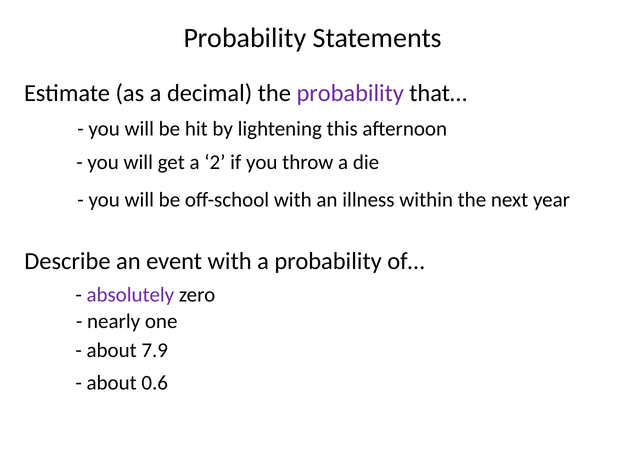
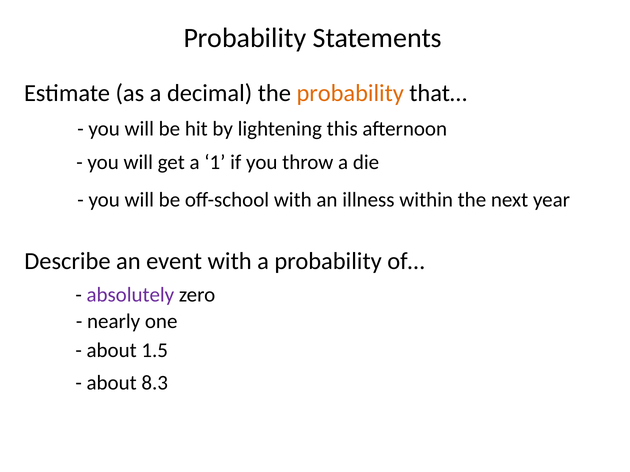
probability at (350, 93) colour: purple -> orange
2: 2 -> 1
7.9: 7.9 -> 1.5
0.6: 0.6 -> 8.3
